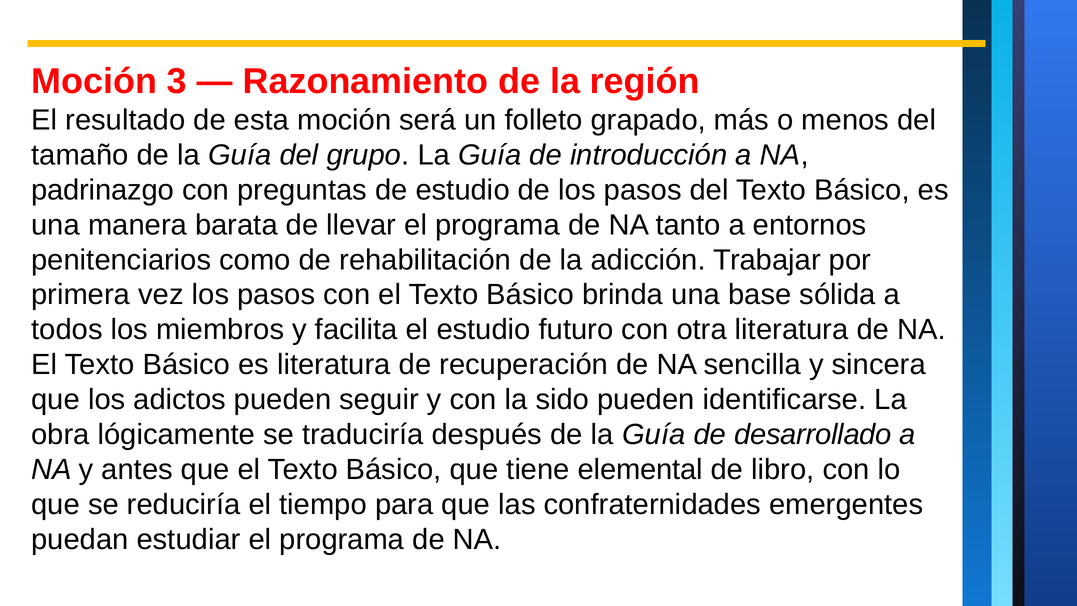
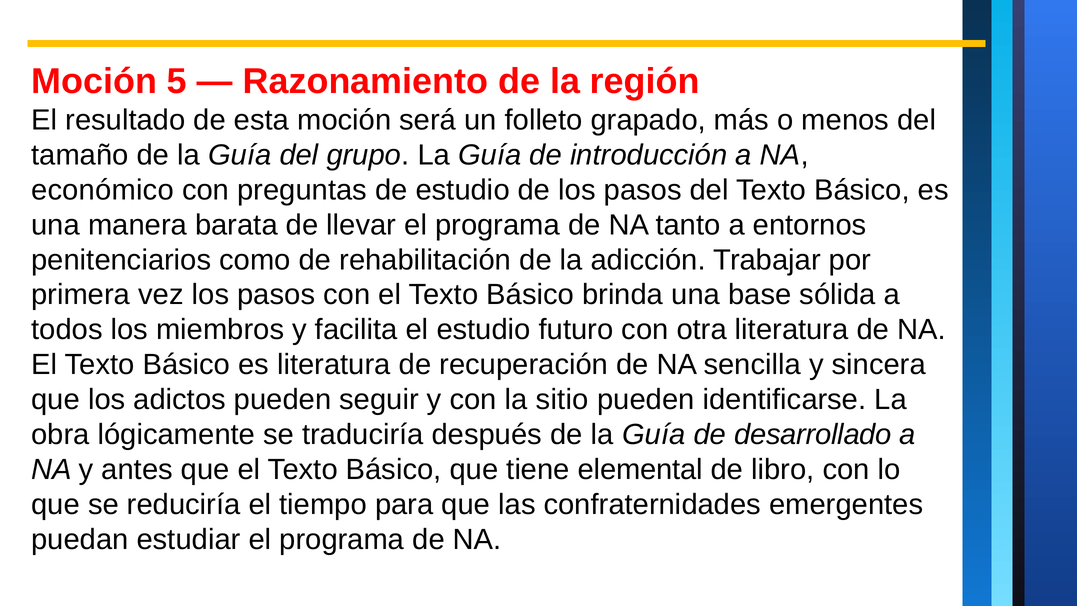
3: 3 -> 5
padrinazgo: padrinazgo -> económico
sido: sido -> sitio
